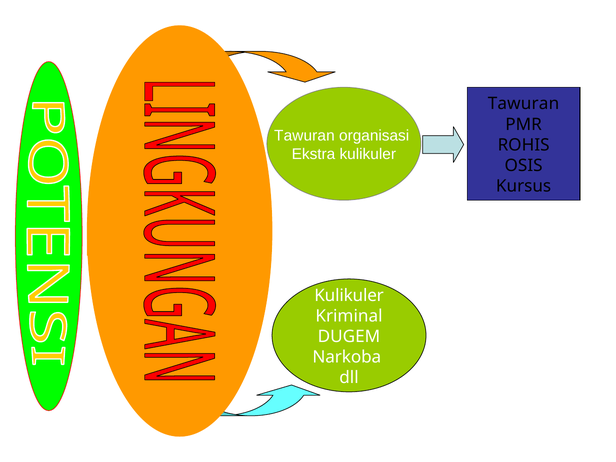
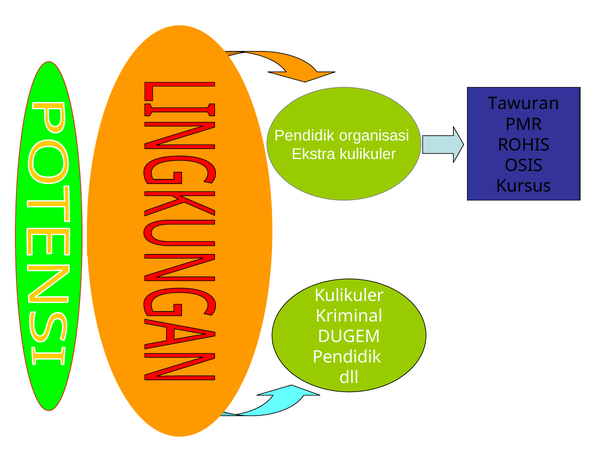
Tawuran at (304, 136): Tawuran -> Pendidik
Narkoba at (347, 357): Narkoba -> Pendidik
